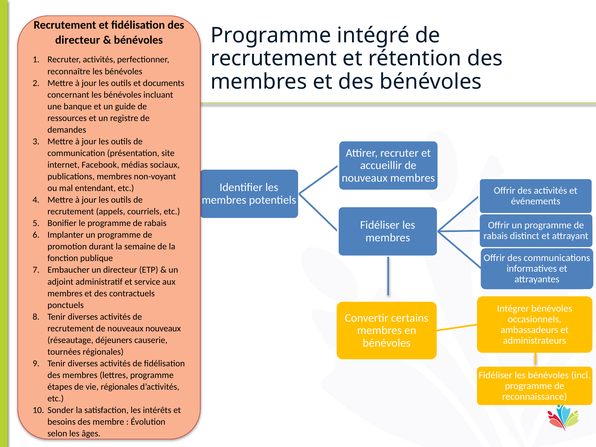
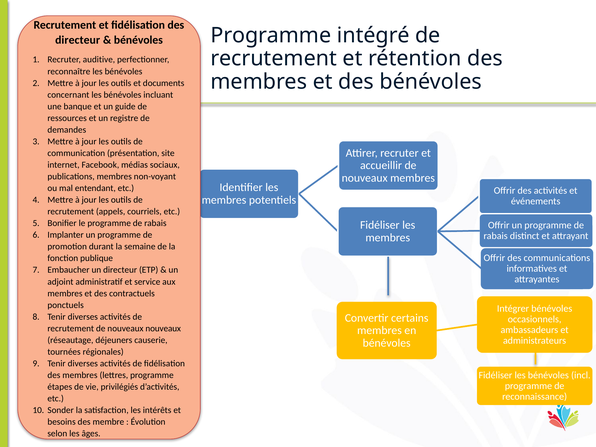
Recruter activités: activités -> auditive
vie régionales: régionales -> privilégiés
